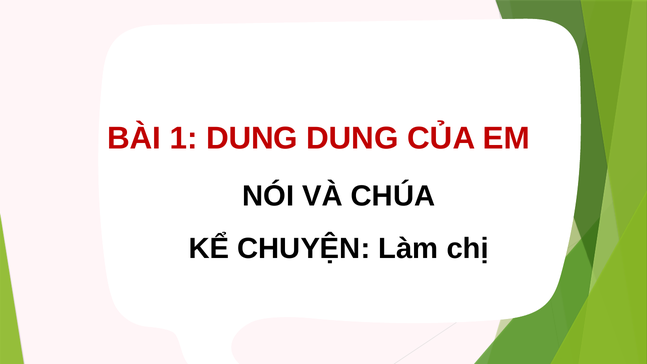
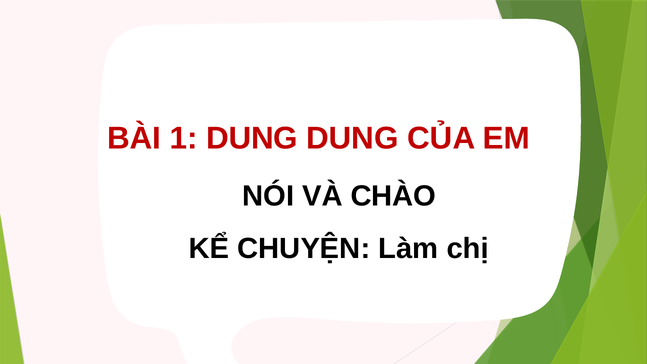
CHÚA: CHÚA -> CHÀO
